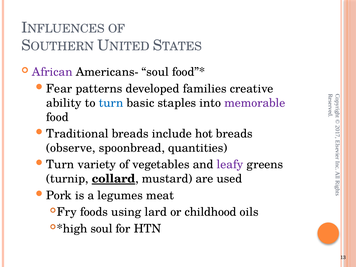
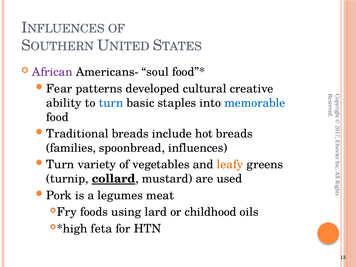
families: families -> cultural
memorable colour: purple -> blue
observe: observe -> families
quantities: quantities -> influences
leafy colour: purple -> orange
soul at (102, 229): soul -> feta
